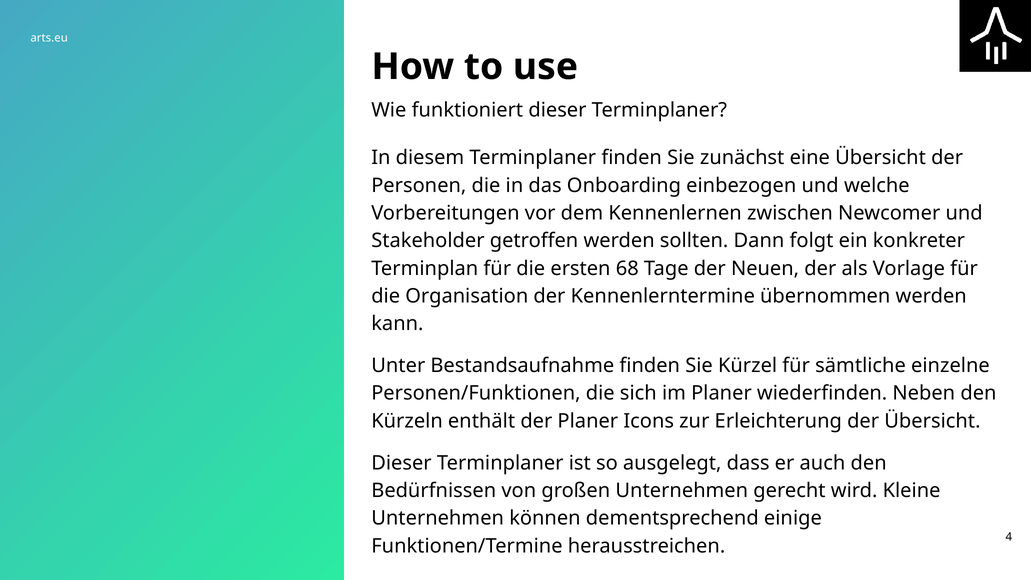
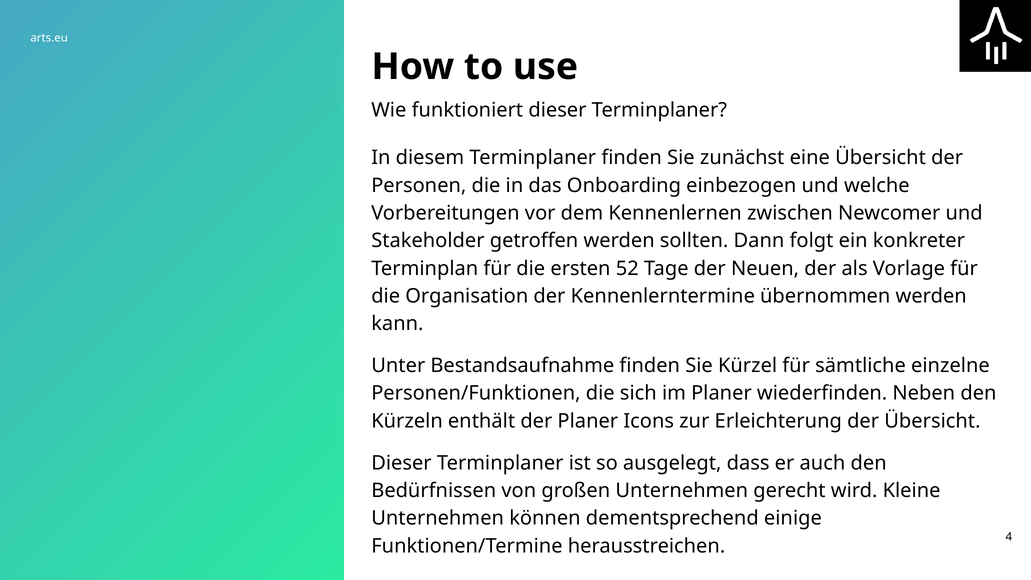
68: 68 -> 52
